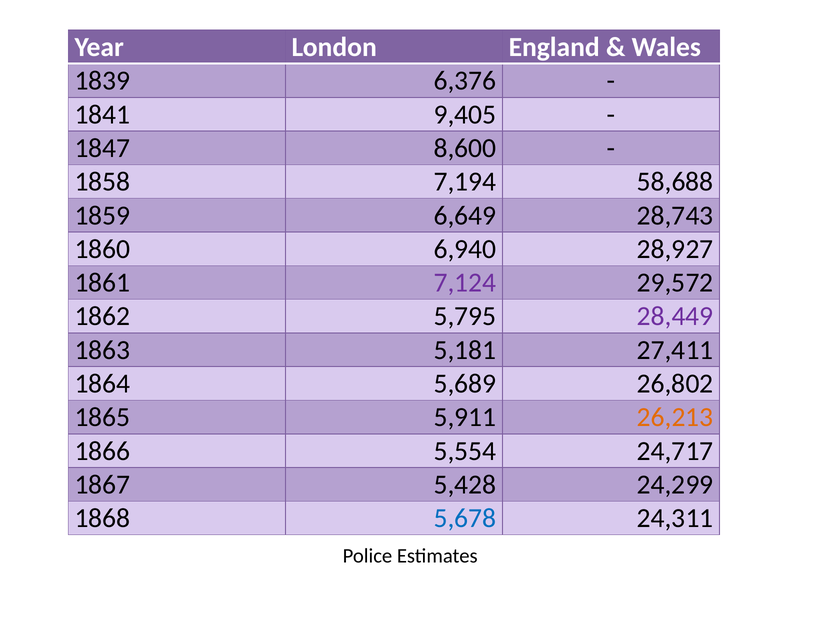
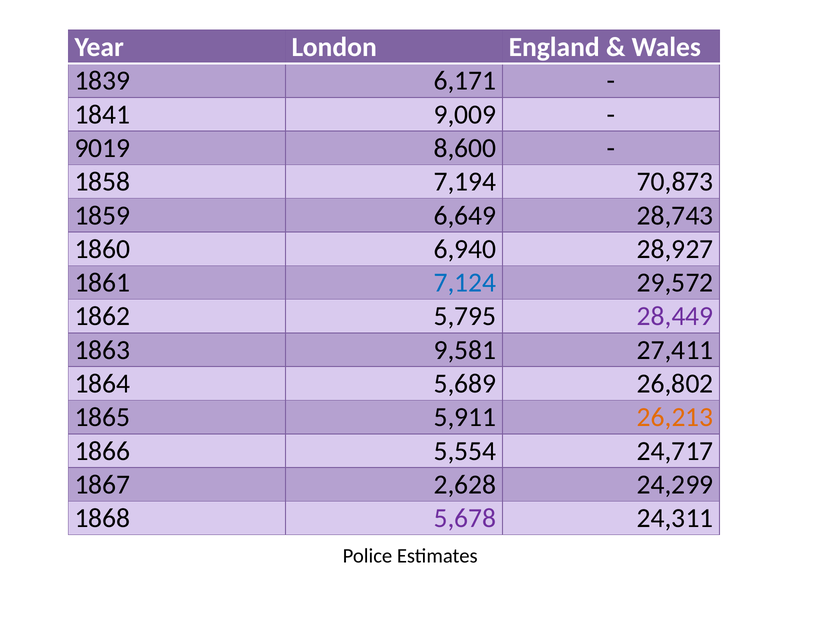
6,376: 6,376 -> 6,171
9,405: 9,405 -> 9,009
1847: 1847 -> 9019
58,688: 58,688 -> 70,873
7,124 colour: purple -> blue
5,181: 5,181 -> 9,581
5,428: 5,428 -> 2,628
5,678 colour: blue -> purple
